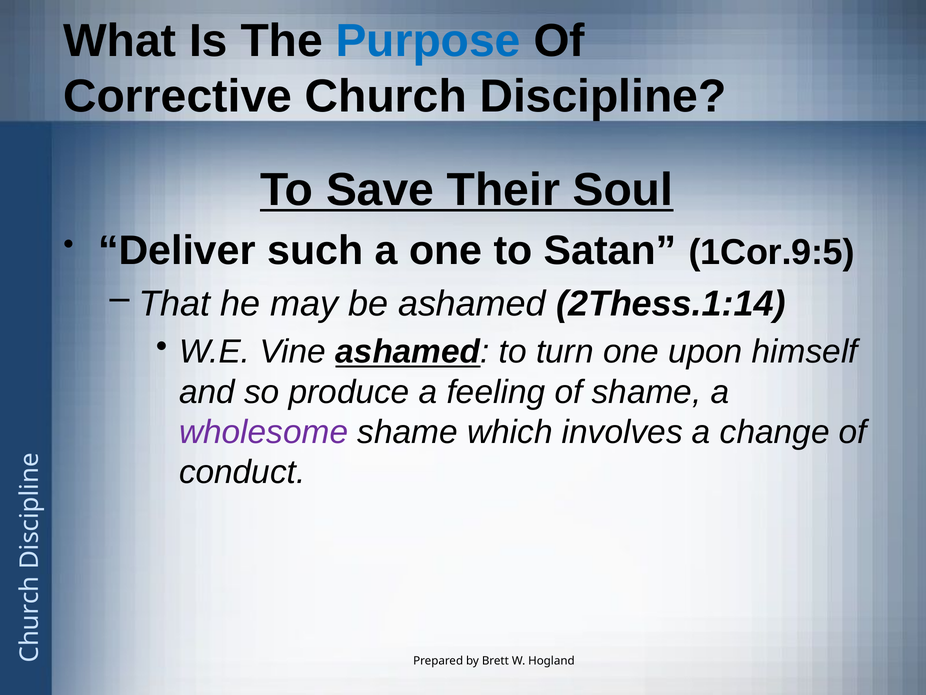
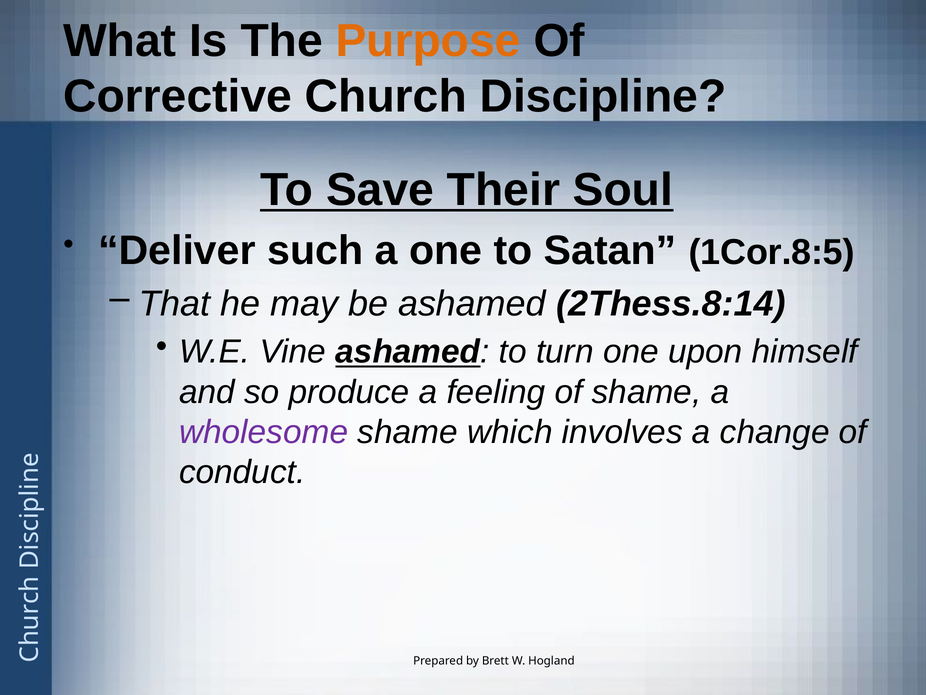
Purpose colour: blue -> orange
1Cor.9:5: 1Cor.9:5 -> 1Cor.8:5
2Thess.1:14: 2Thess.1:14 -> 2Thess.8:14
